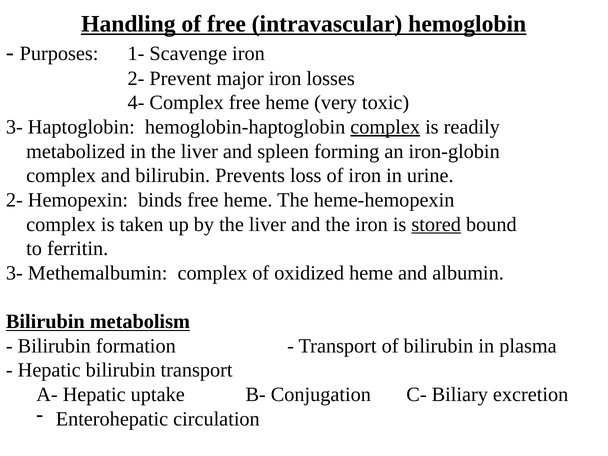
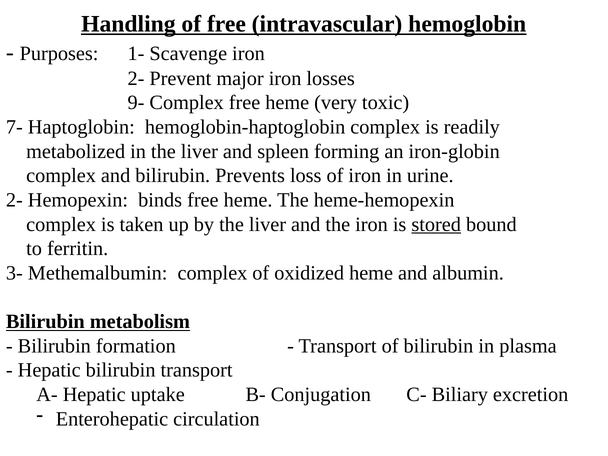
4-: 4- -> 9-
3- at (14, 127): 3- -> 7-
complex at (385, 127) underline: present -> none
